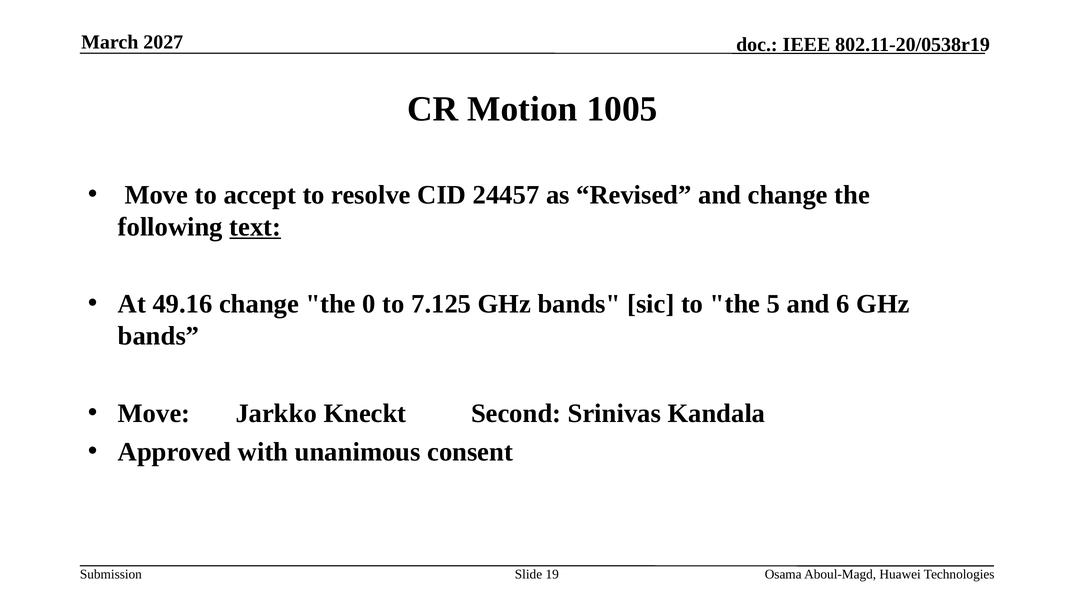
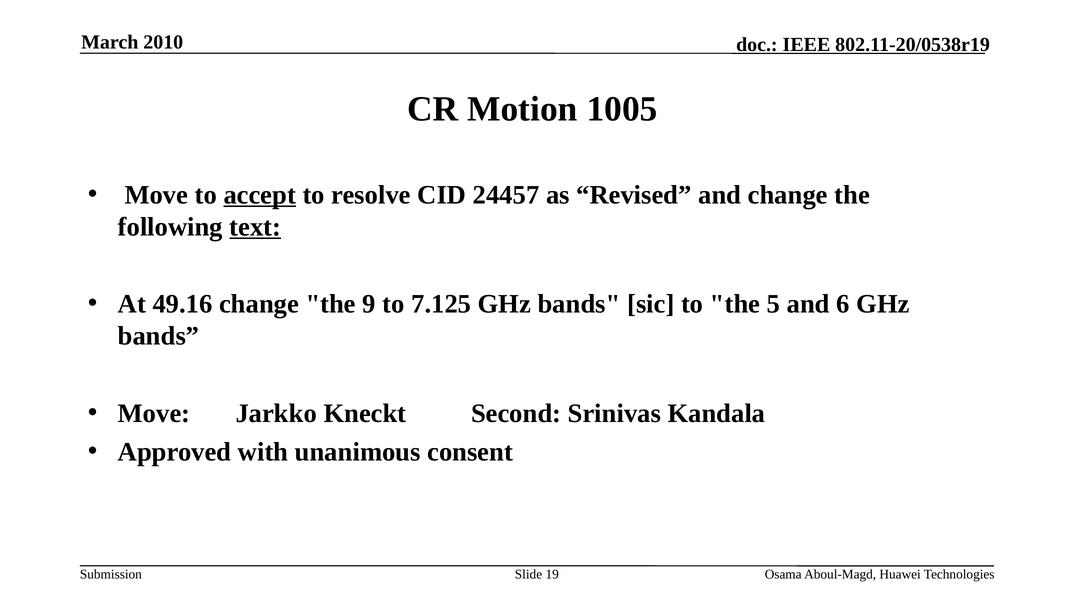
2027: 2027 -> 2010
accept underline: none -> present
0: 0 -> 9
